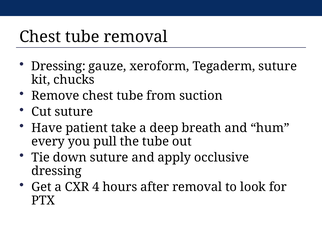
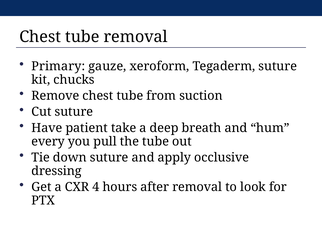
Dressing at (58, 66): Dressing -> Primary
